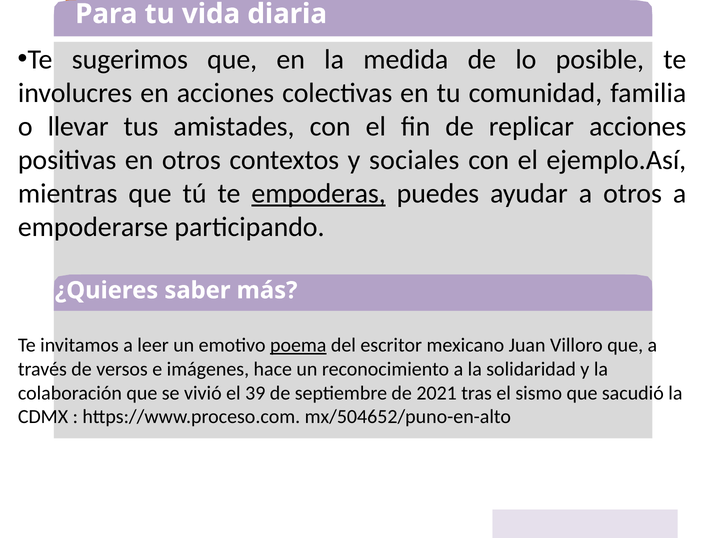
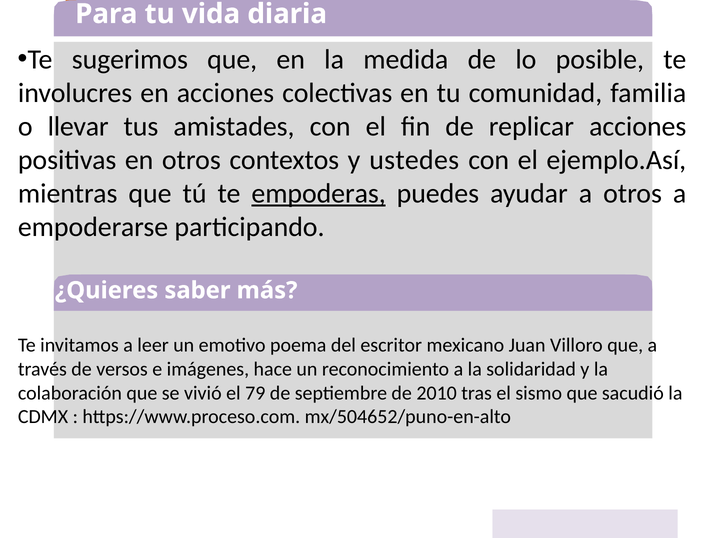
sociales: sociales -> ustedes
poema underline: present -> none
39: 39 -> 79
2021: 2021 -> 2010
